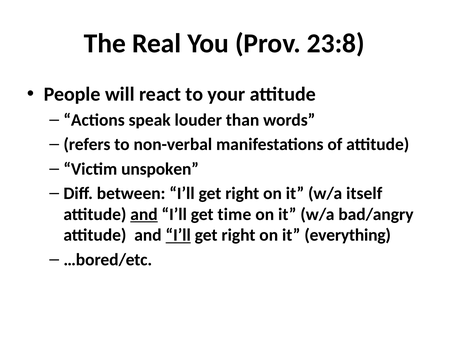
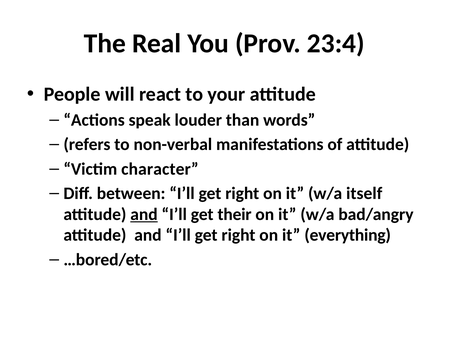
23:8: 23:8 -> 23:4
unspoken: unspoken -> character
time: time -> their
I’ll at (178, 235) underline: present -> none
